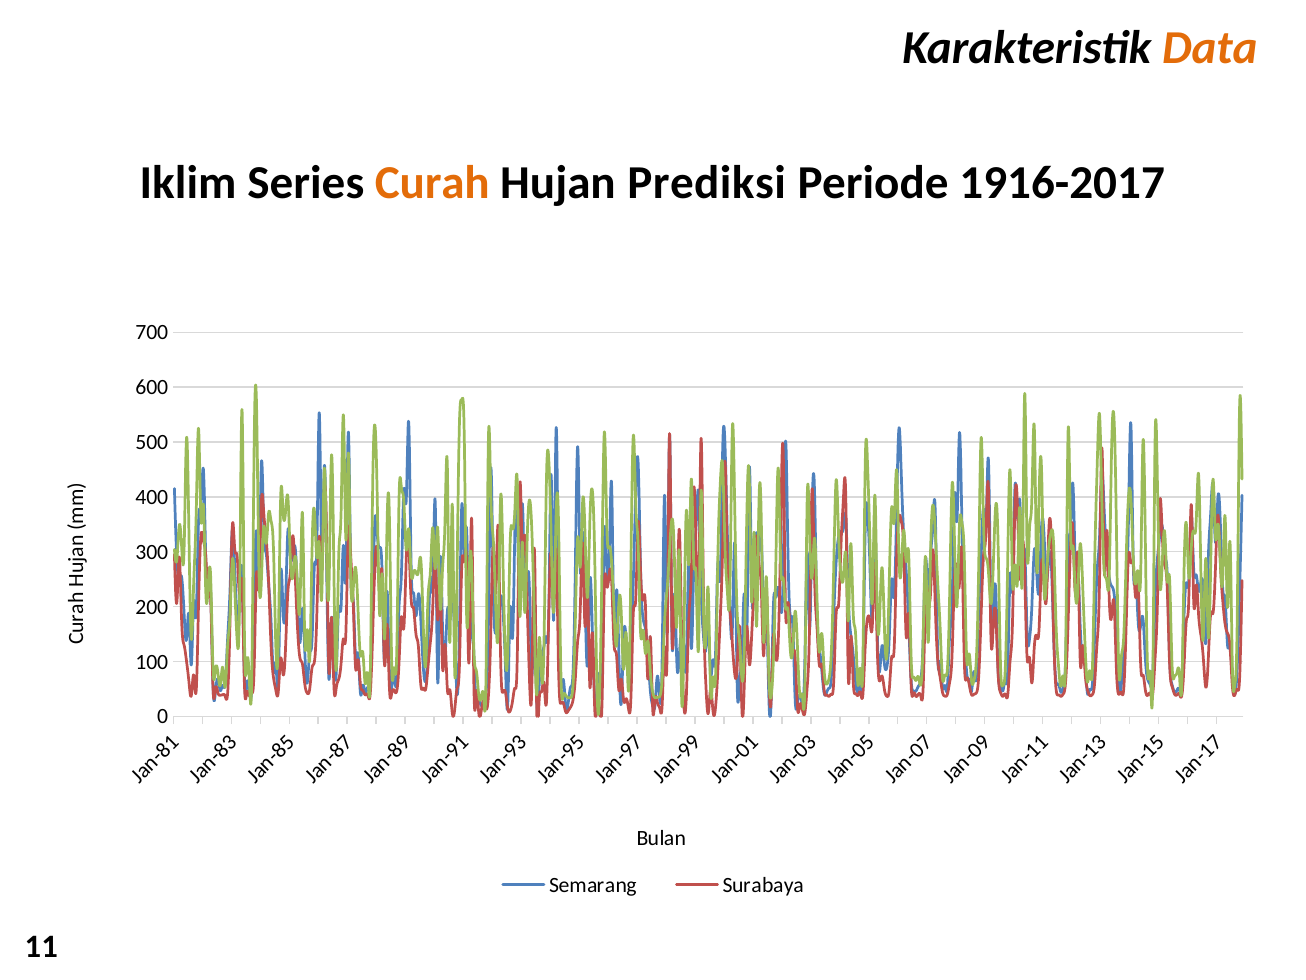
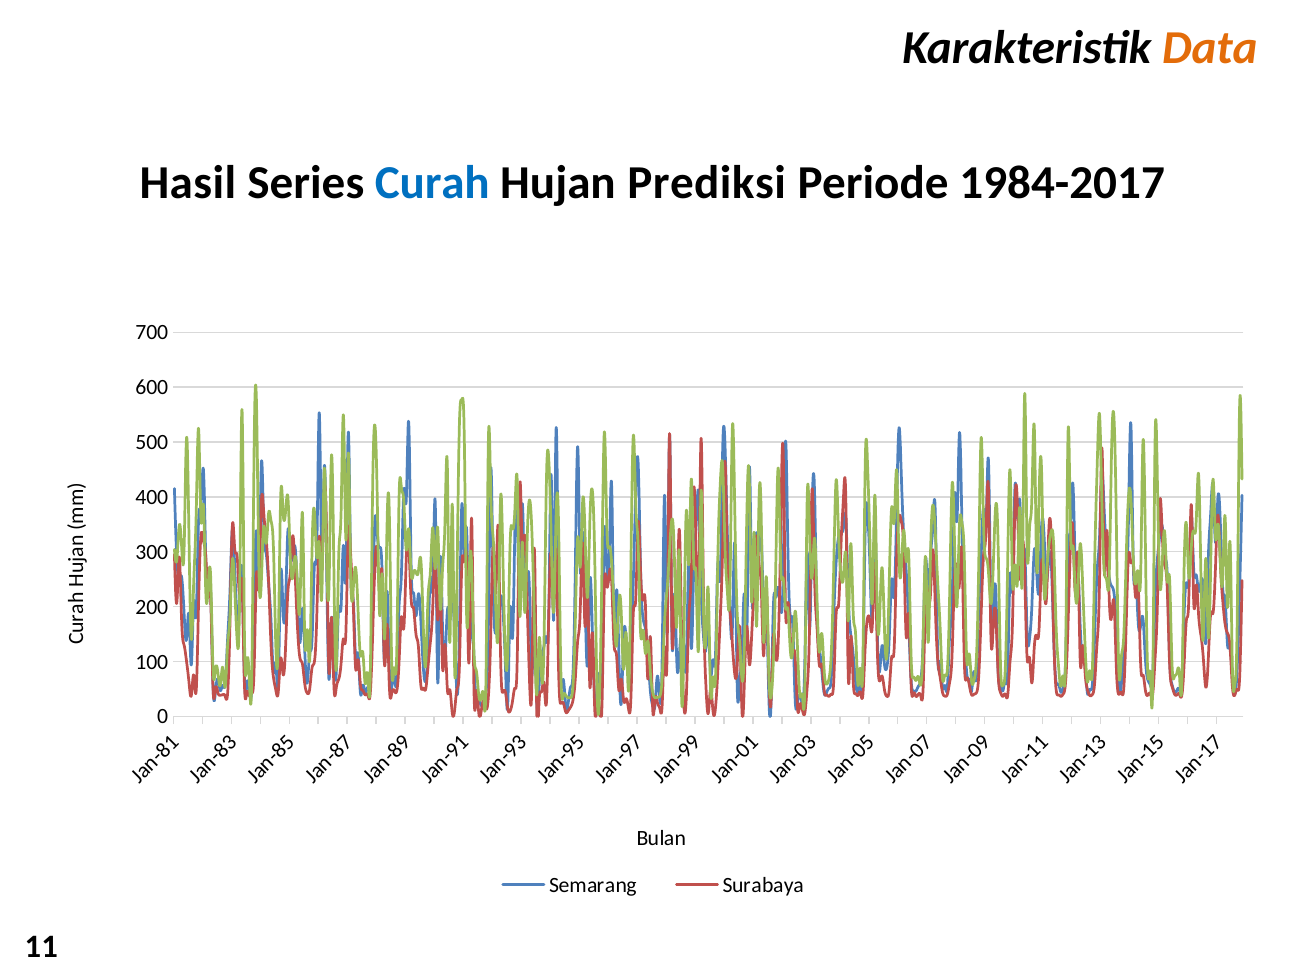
Iklim: Iklim -> Hasil
Curah colour: orange -> blue
1916-2017: 1916-2017 -> 1984-2017
